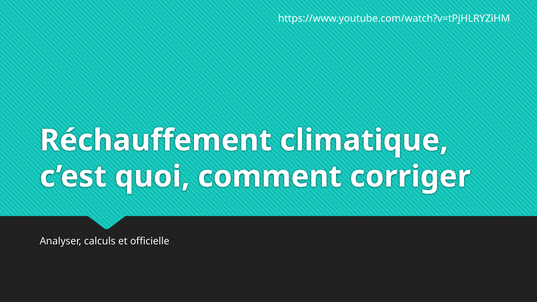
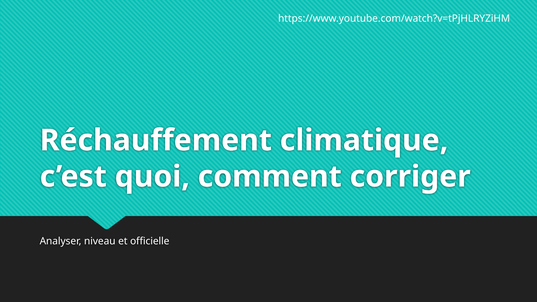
calculs: calculs -> niveau
